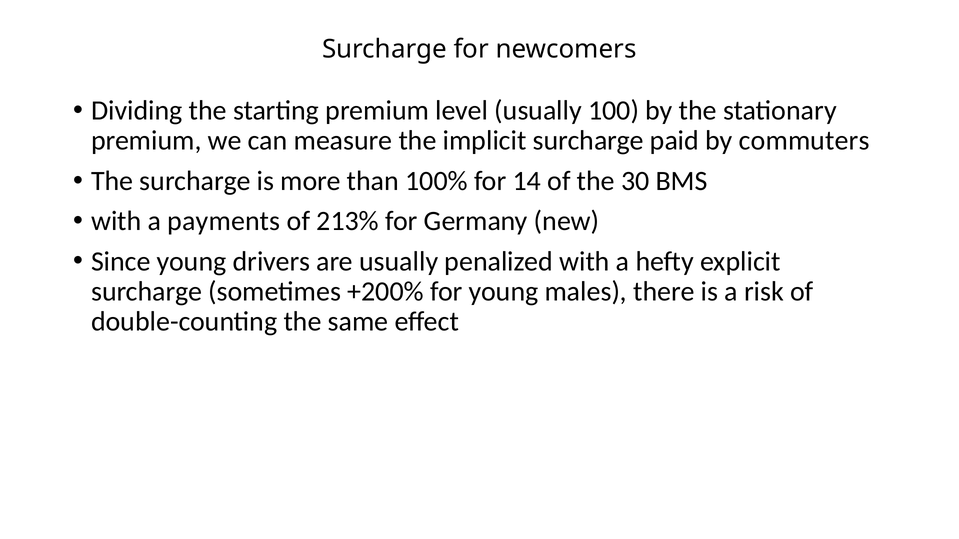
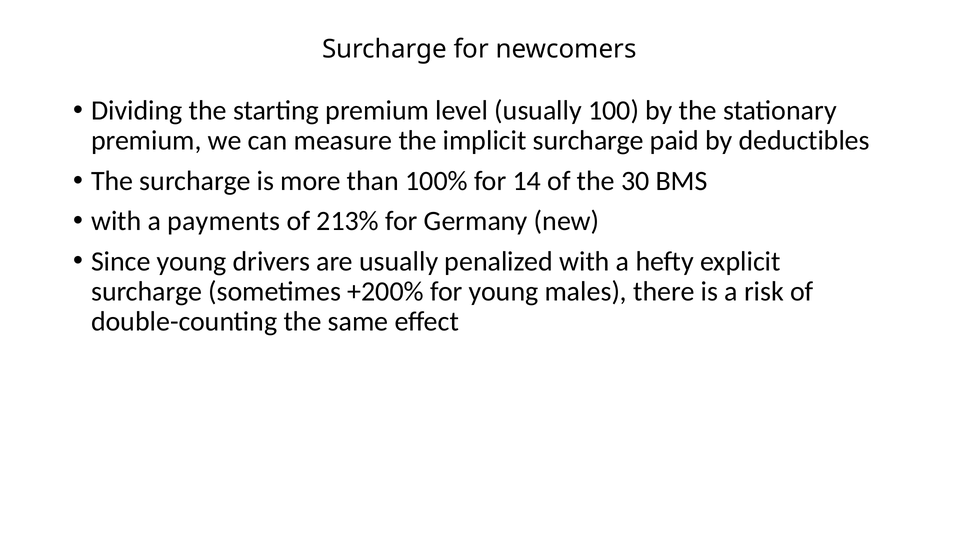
commuters: commuters -> deductibles
